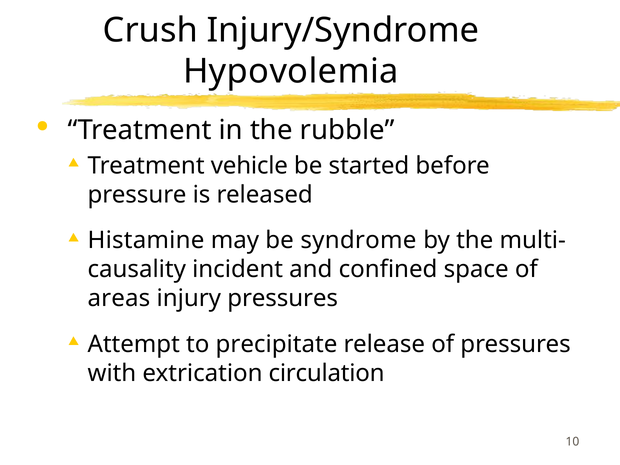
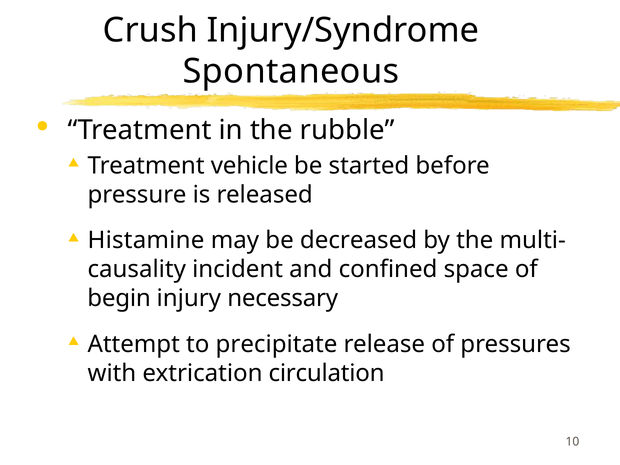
Hypovolemia: Hypovolemia -> Spontaneous
syndrome: syndrome -> decreased
areas: areas -> begin
injury pressures: pressures -> necessary
